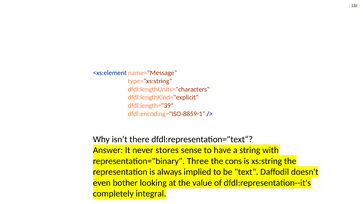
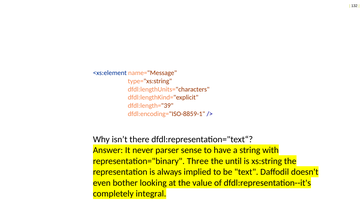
stores: stores -> parser
cons: cons -> until
